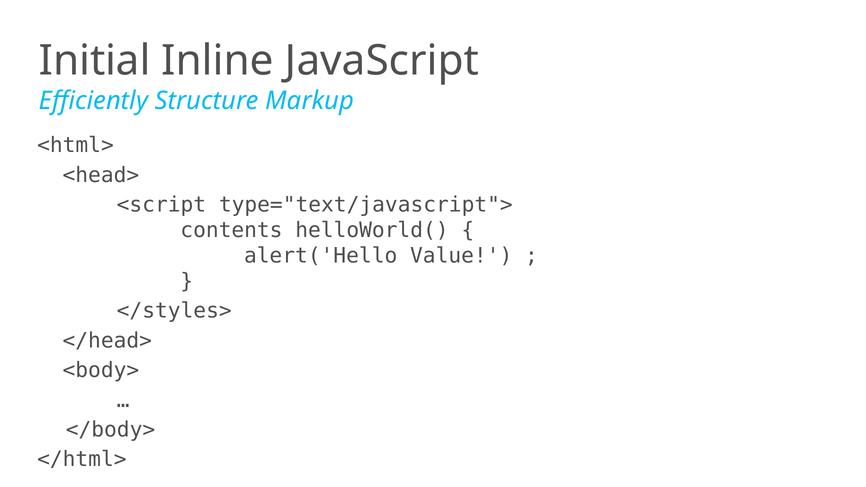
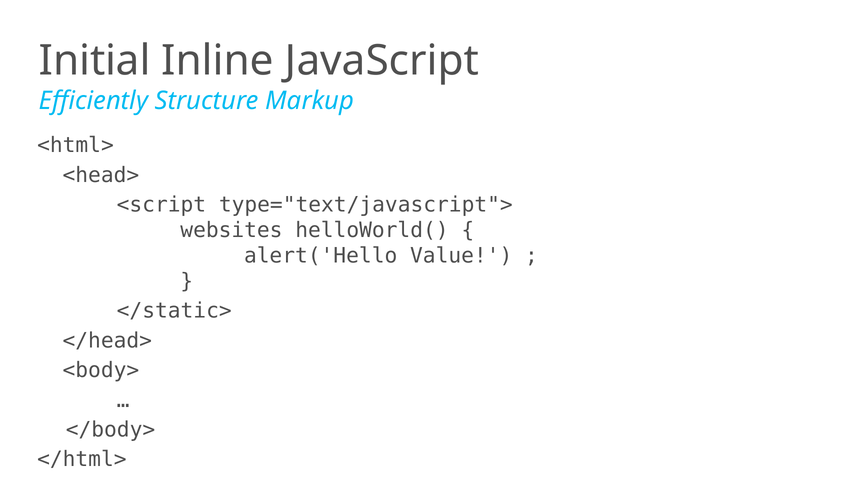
contents: contents -> websites
</styles>: </styles> -> </static>
